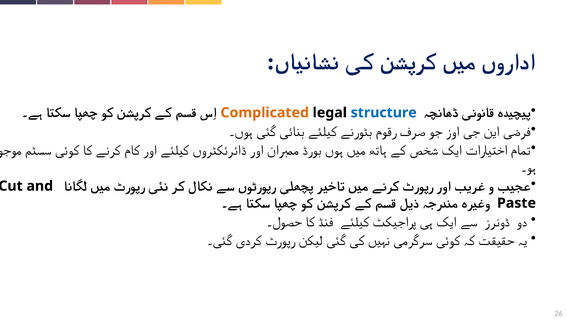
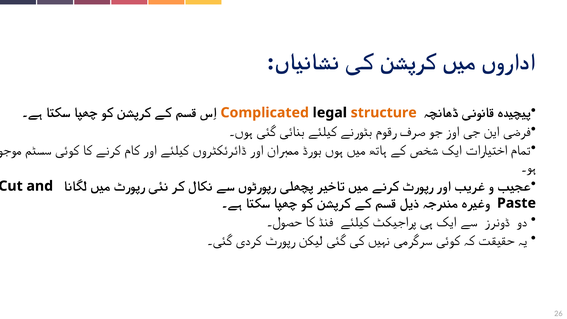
structure colour: blue -> orange
